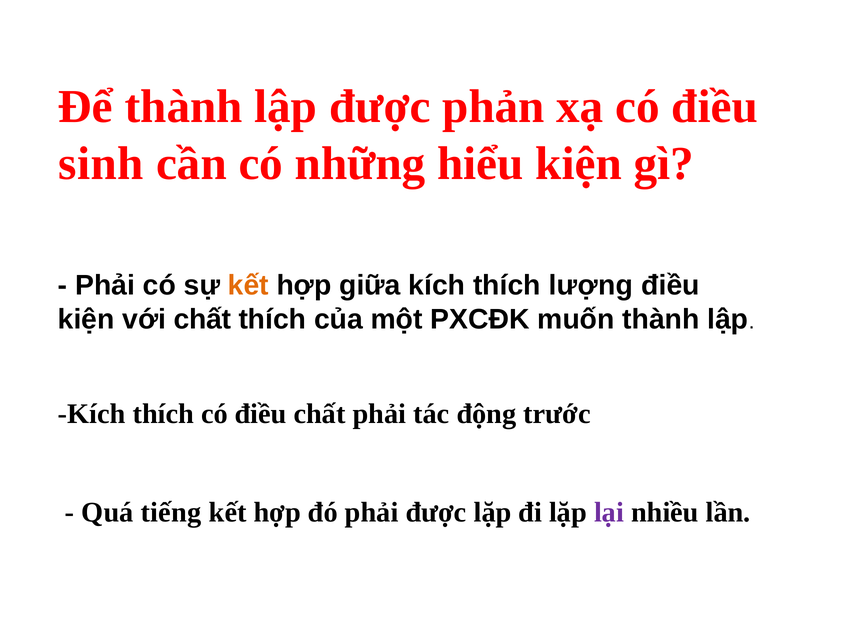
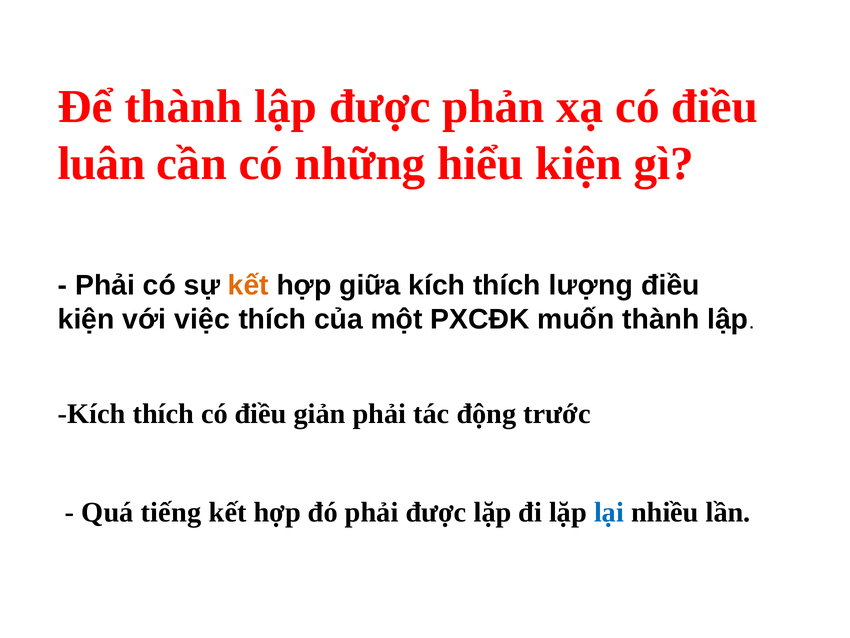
sinh: sinh -> luân
với chất: chất -> việc
điều chất: chất -> giản
lại colour: purple -> blue
